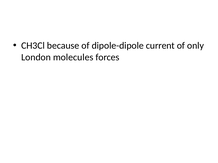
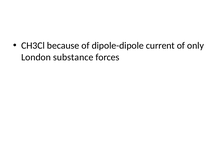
molecules: molecules -> substance
